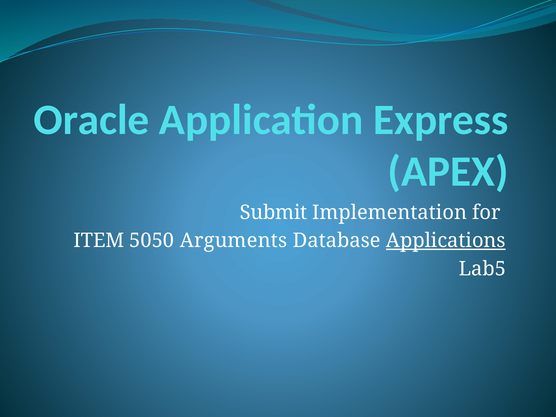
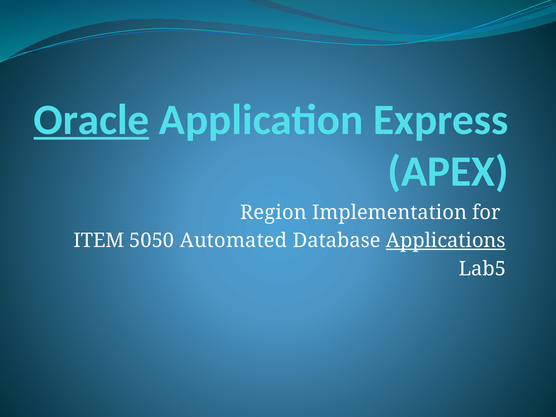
Oracle underline: none -> present
Submit: Submit -> Region
Arguments: Arguments -> Automated
